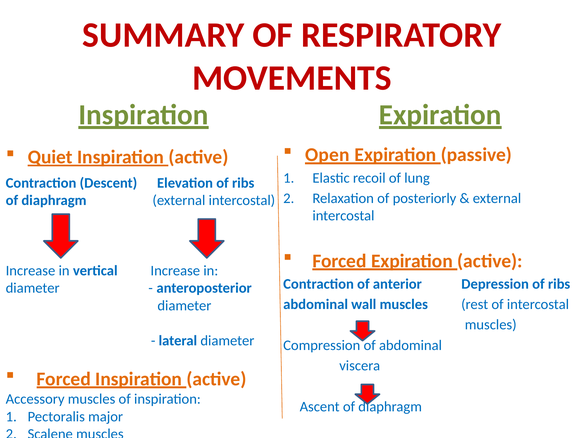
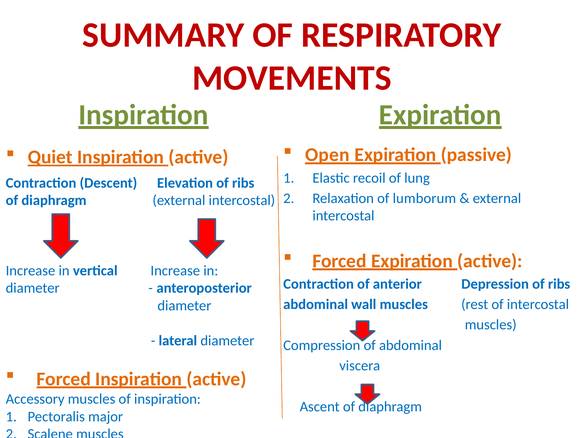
posteriorly: posteriorly -> lumborum
